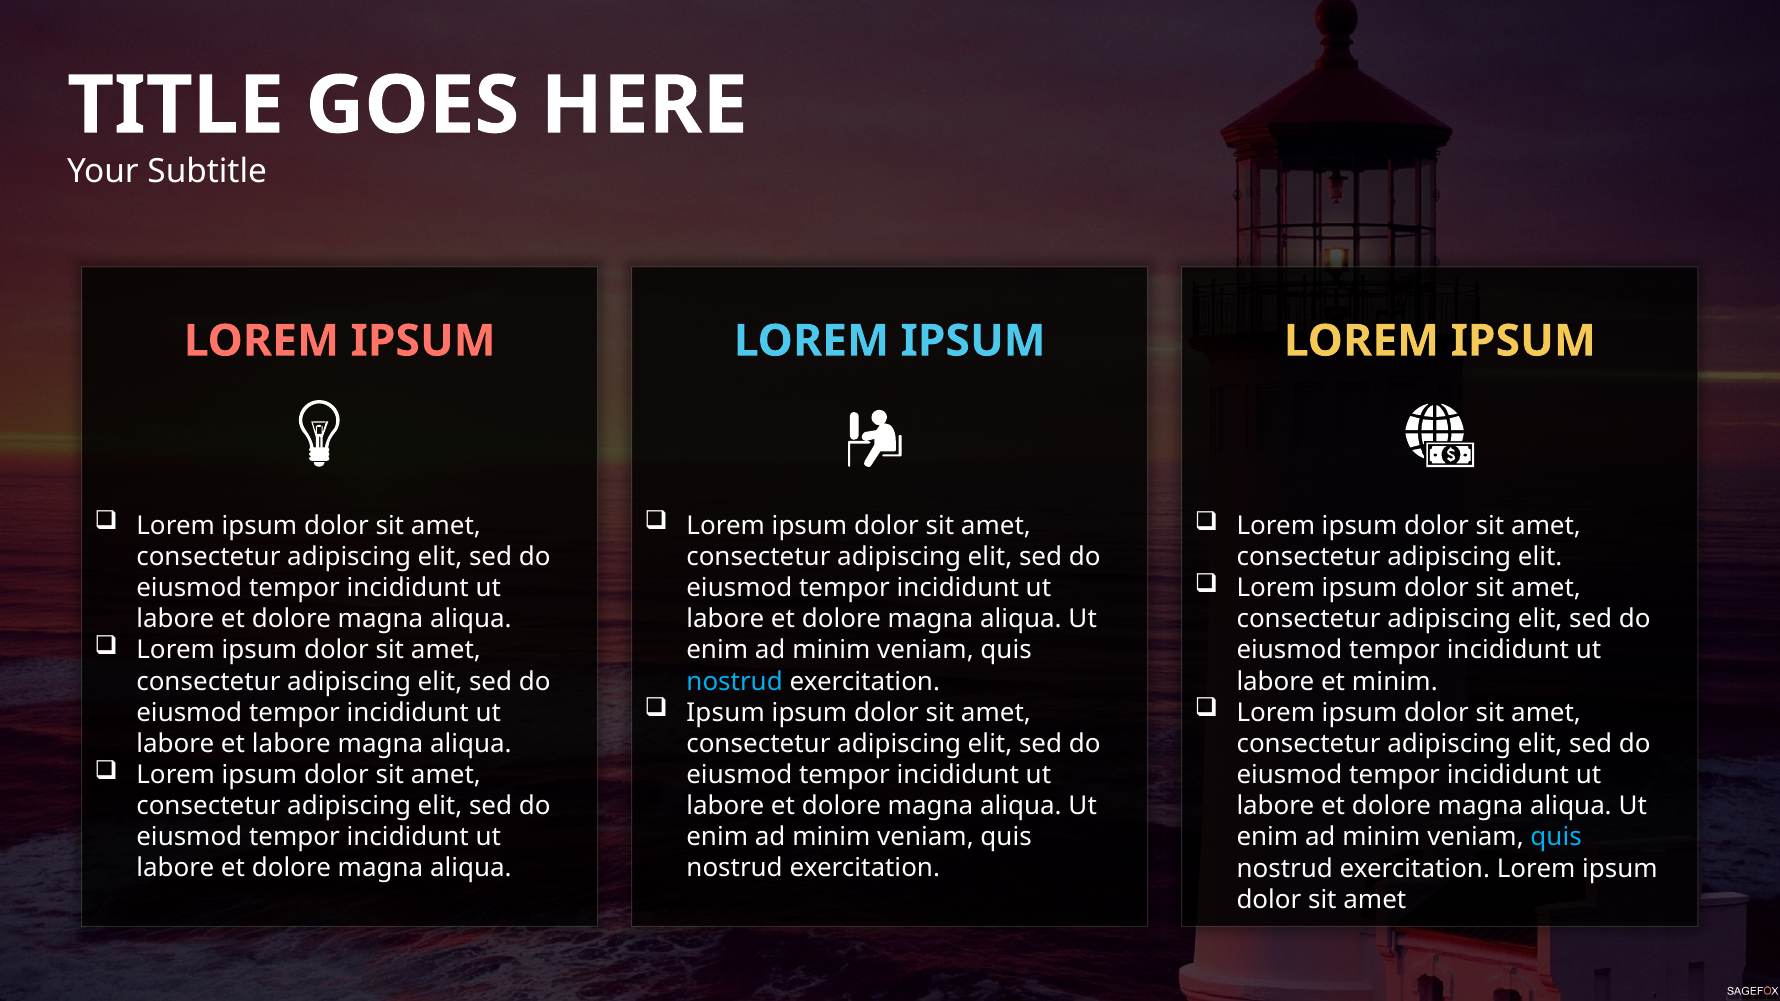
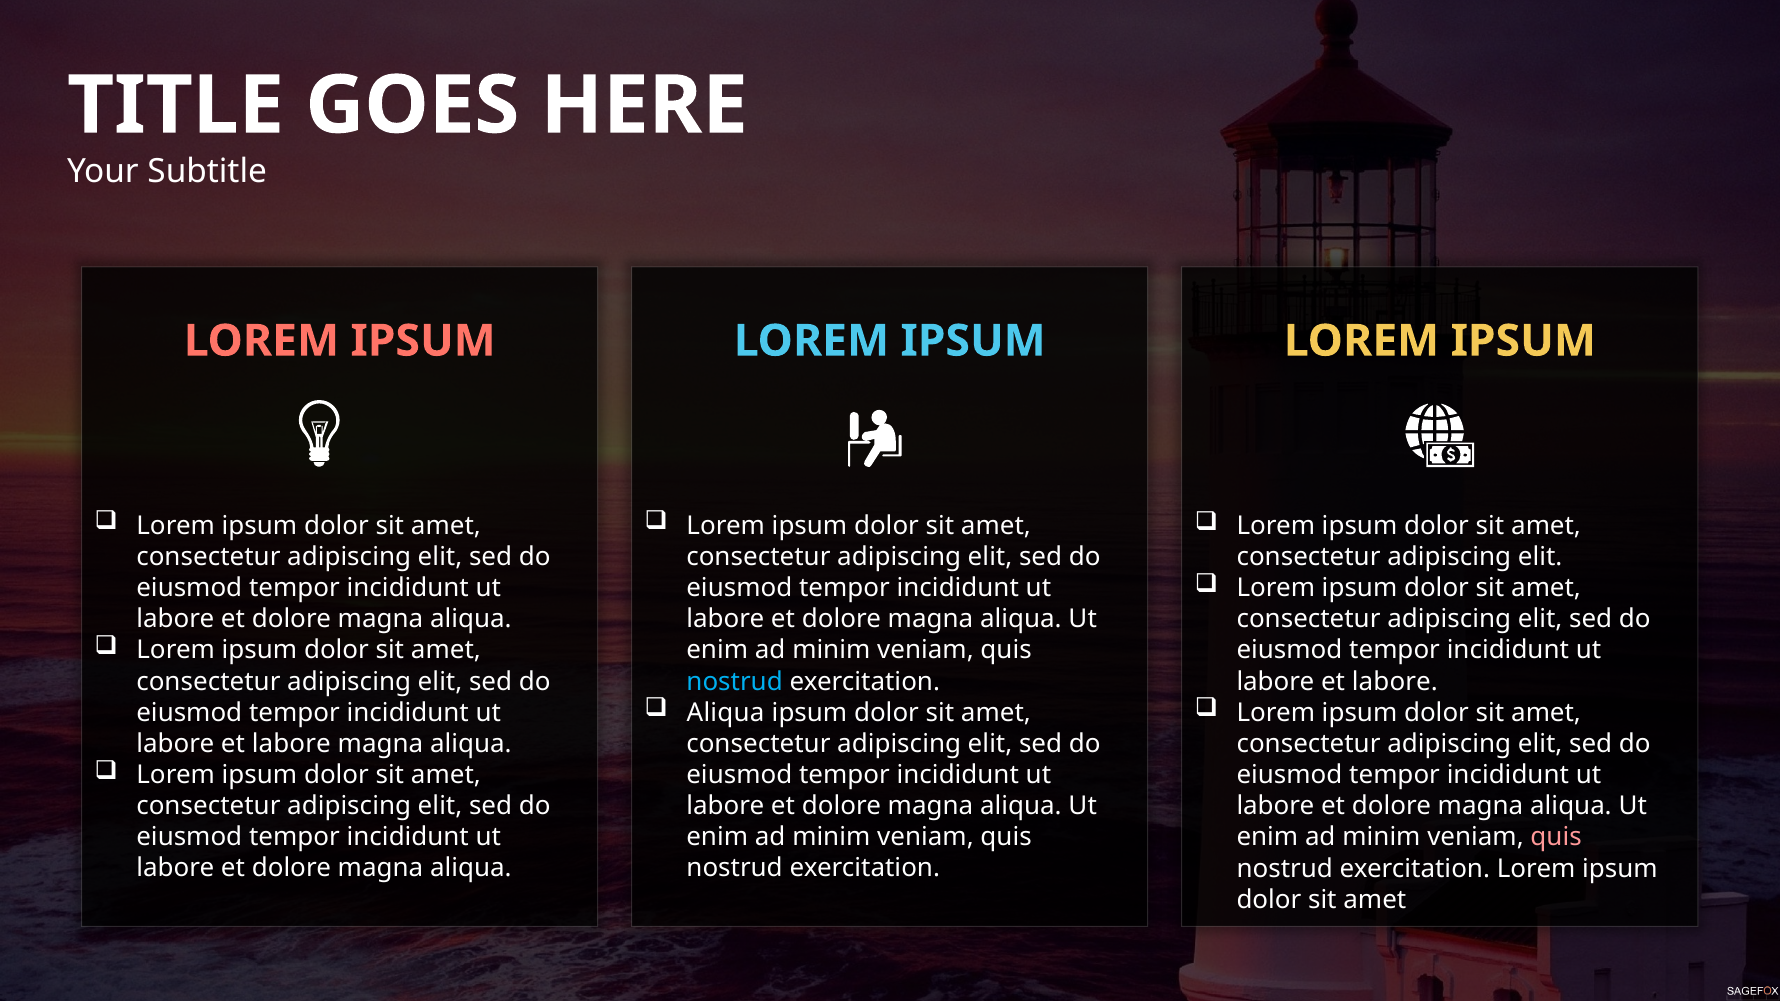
minim at (1395, 682): minim -> labore
Ipsum at (726, 713): Ipsum -> Aliqua
quis at (1556, 838) colour: light blue -> pink
